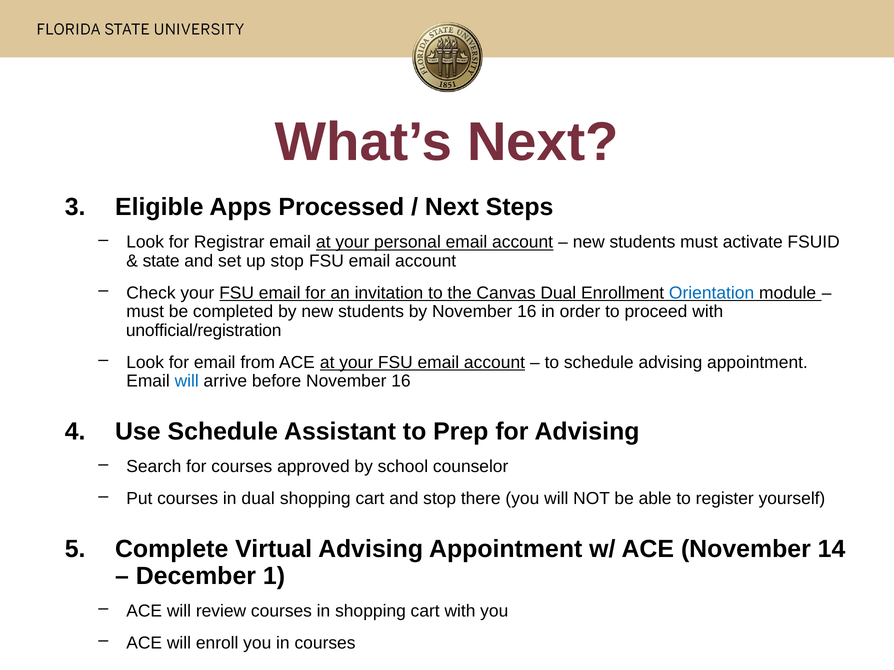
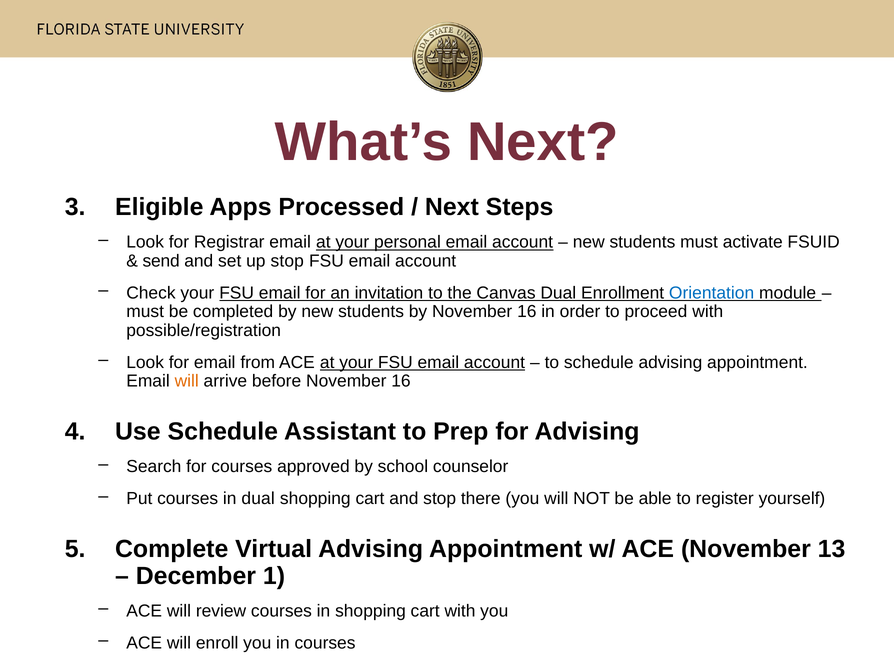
state: state -> send
unofficial/registration: unofficial/registration -> possible/registration
will at (187, 381) colour: blue -> orange
14: 14 -> 13
